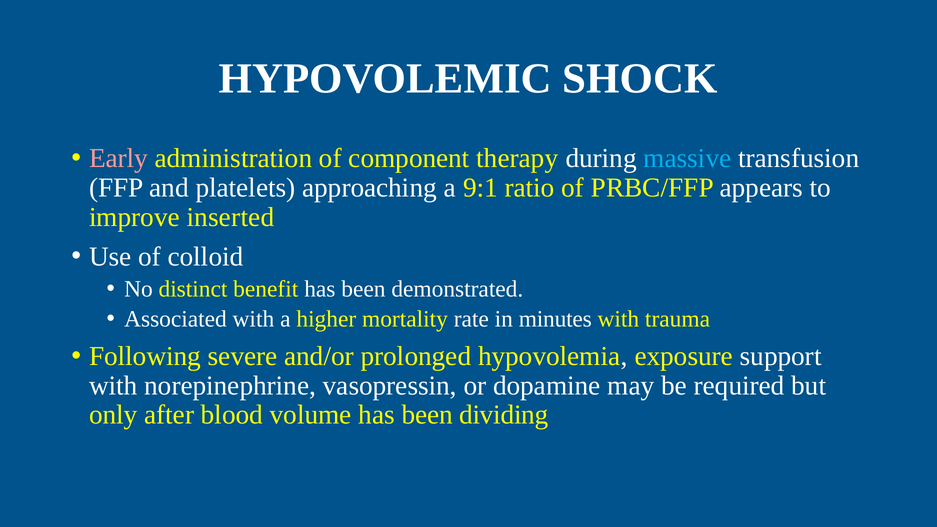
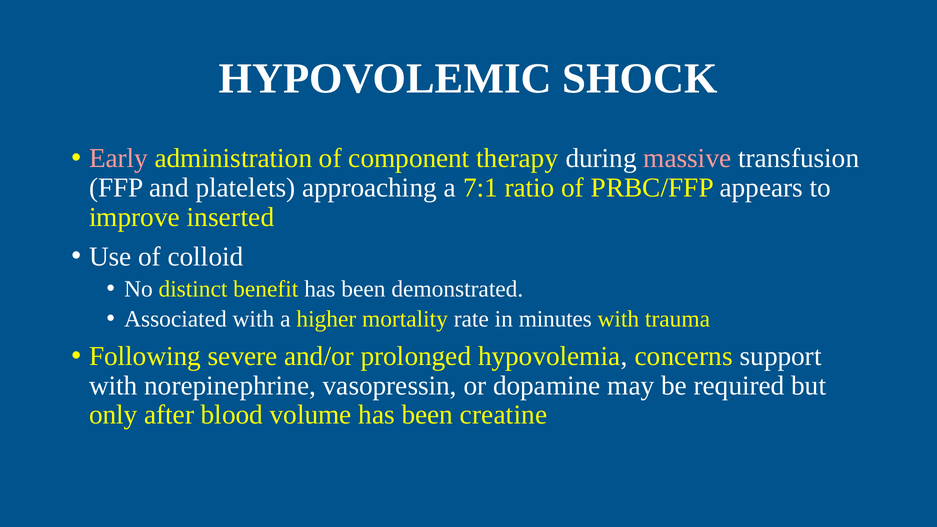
massive colour: light blue -> pink
9:1: 9:1 -> 7:1
exposure: exposure -> concerns
dividing: dividing -> creatine
